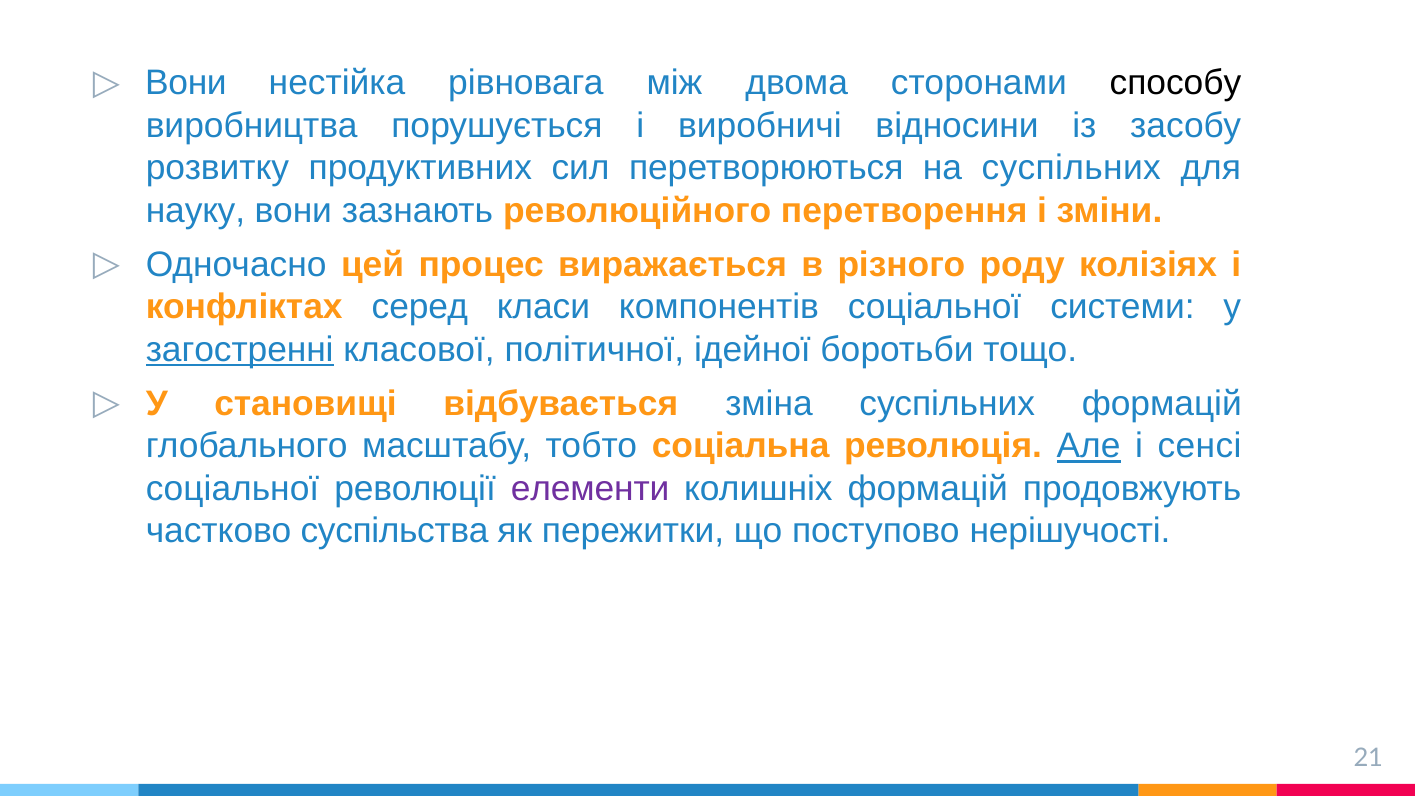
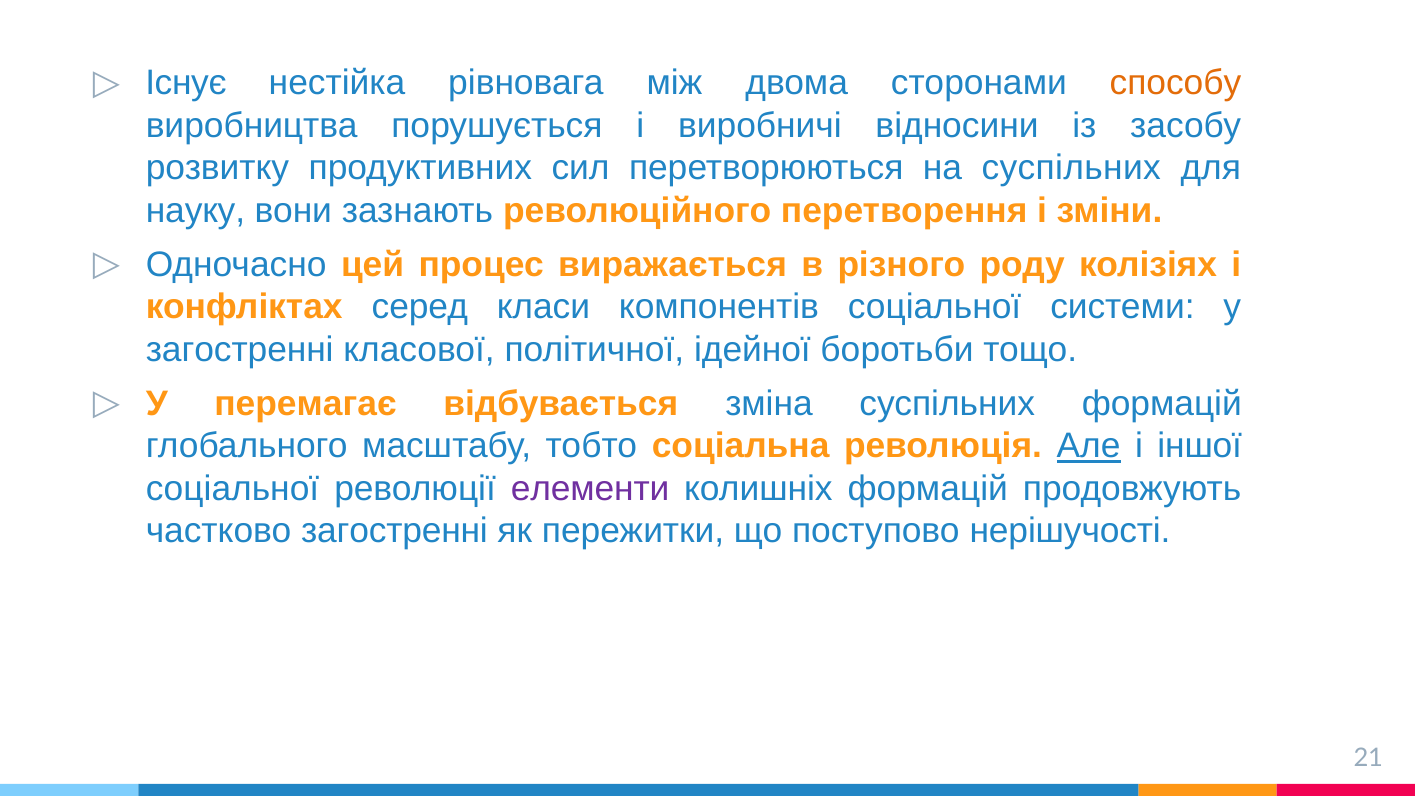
Вони at (186, 83): Вони -> Існує
способу colour: black -> orange
загостренні at (240, 350) underline: present -> none
становищі: становищі -> перемагає
сенсі: сенсі -> іншої
частково суспільства: суспільства -> загостренні
